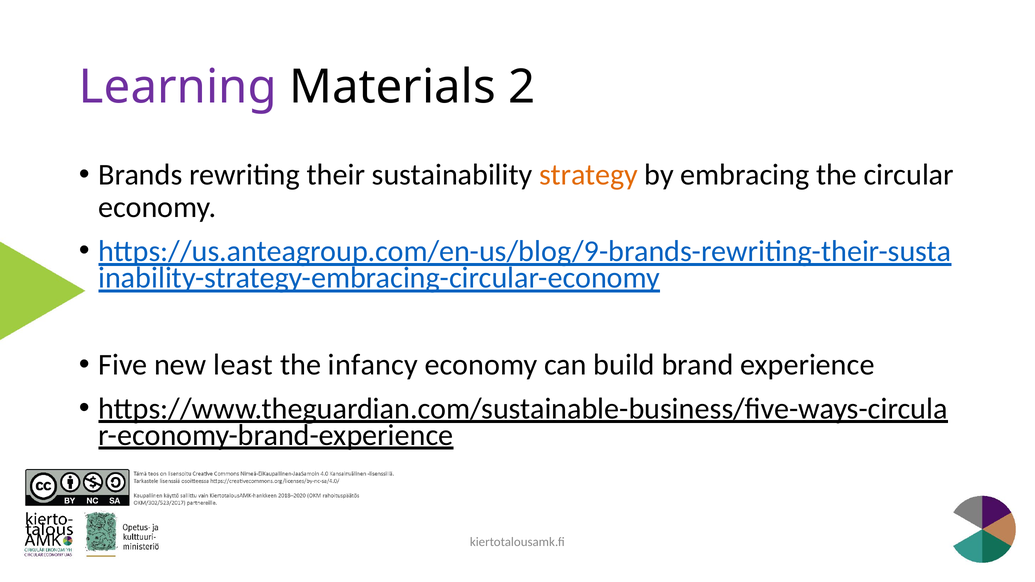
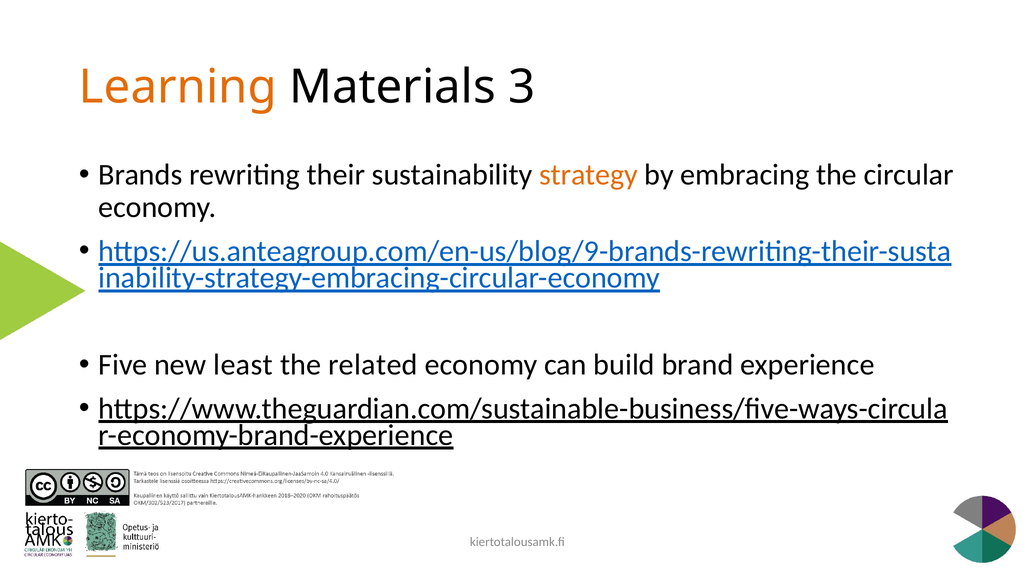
Learning colour: purple -> orange
2: 2 -> 3
infancy: infancy -> related
